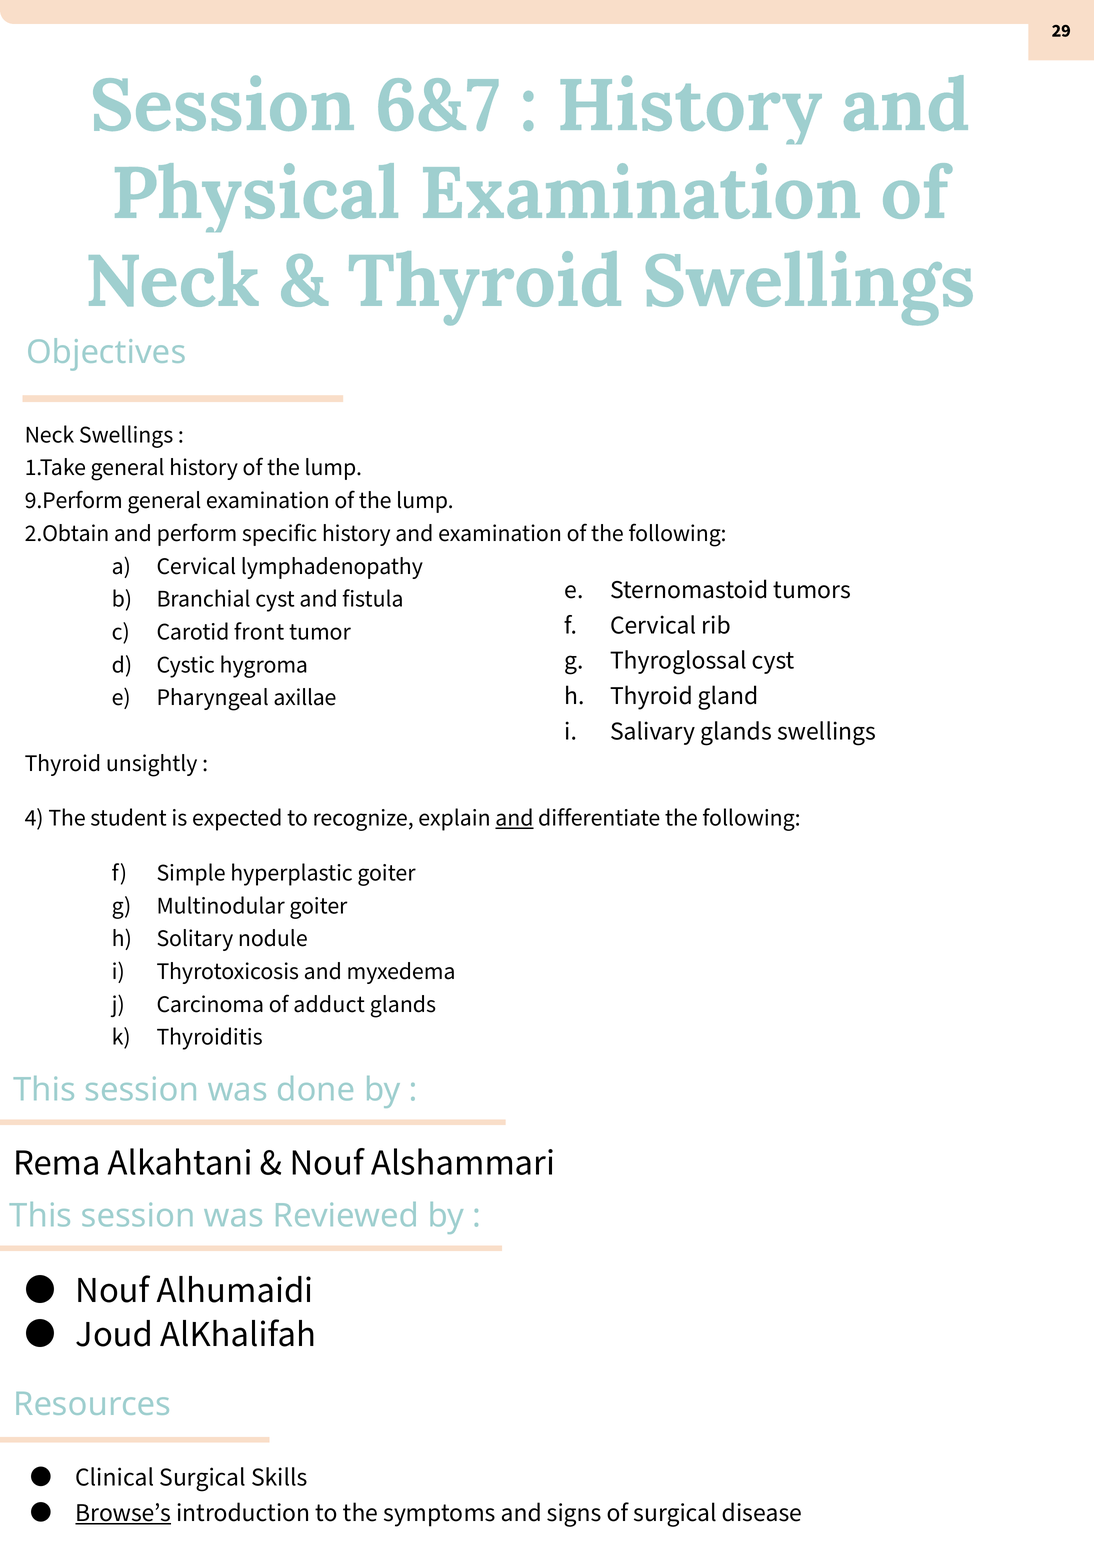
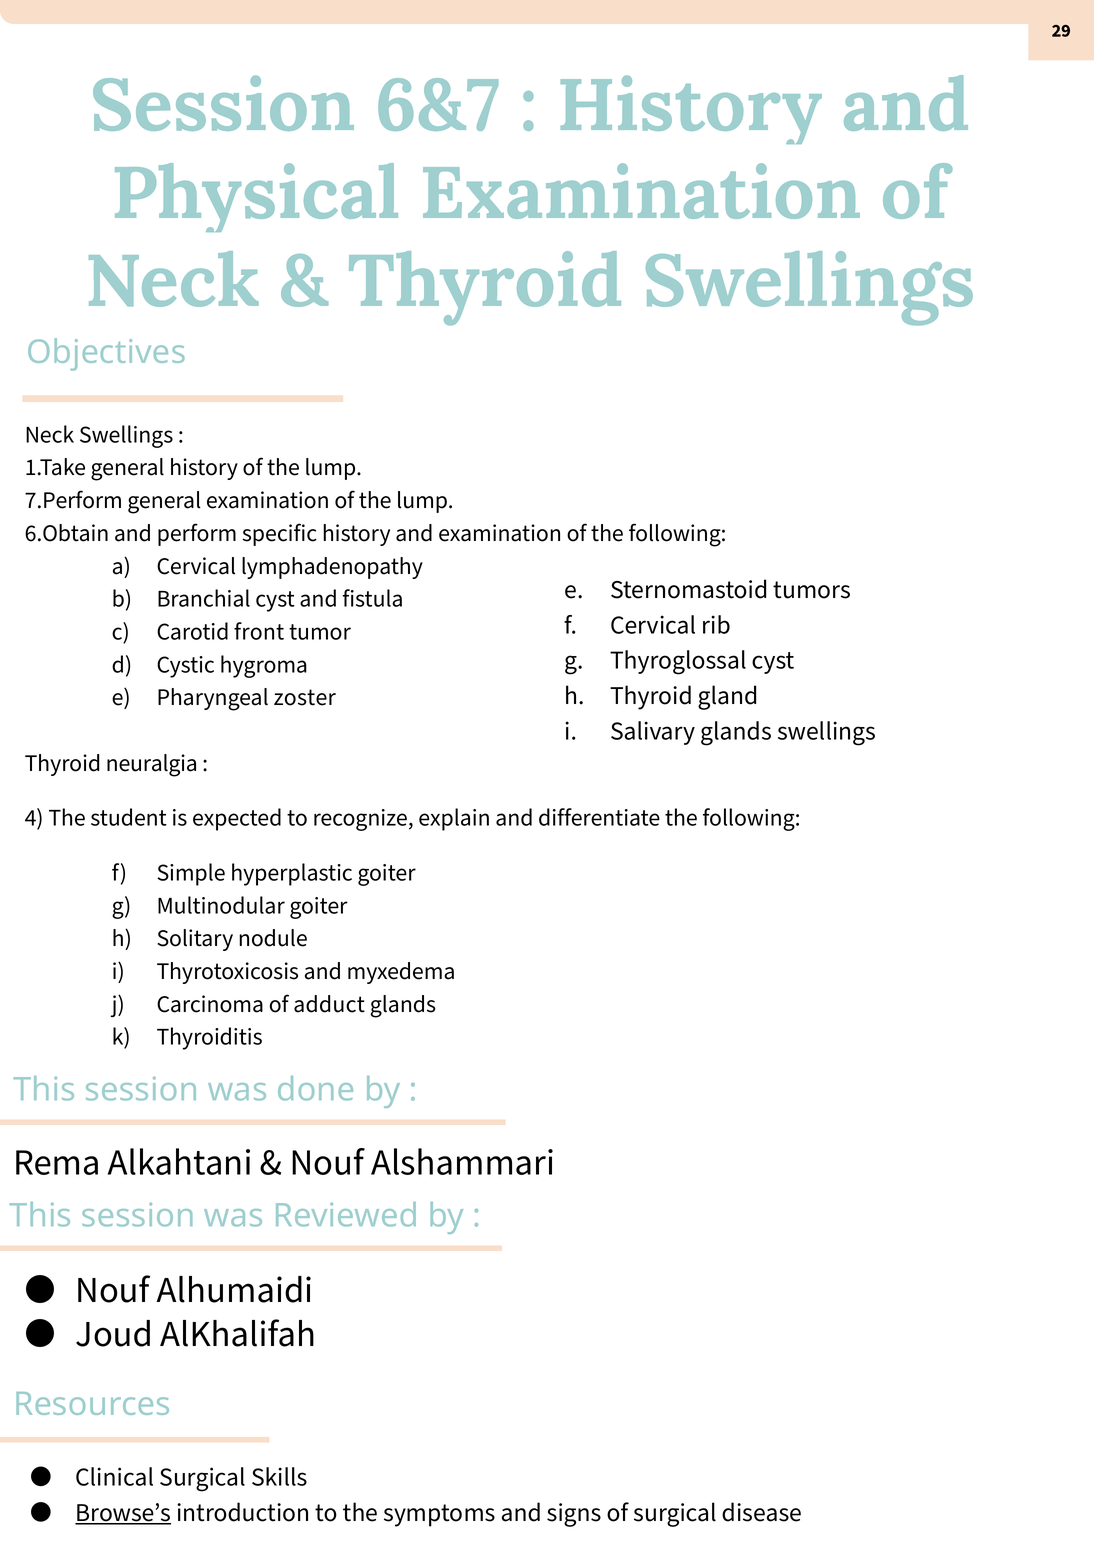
9.Perform: 9.Perform -> 7.Perform
2.Obtain: 2.Obtain -> 6.Obtain
axillae: axillae -> zoster
unsightly: unsightly -> neuralgia
and at (514, 818) underline: present -> none
